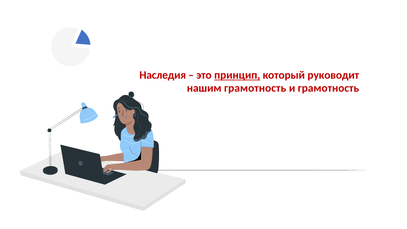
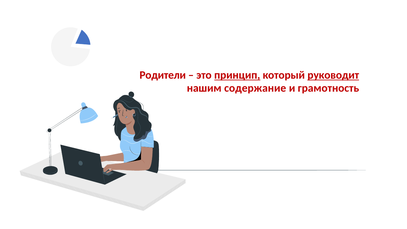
Наследия: Наследия -> Родители
руководит underline: none -> present
нашим грамотность: грамотность -> содержание
